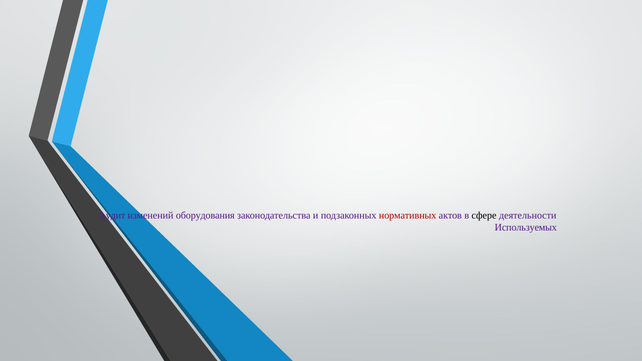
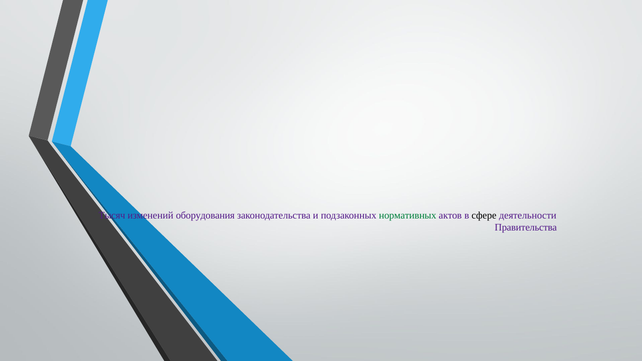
Аудит: Аудит -> Тысяч
нормативных colour: red -> green
Используемых: Используемых -> Правительства
